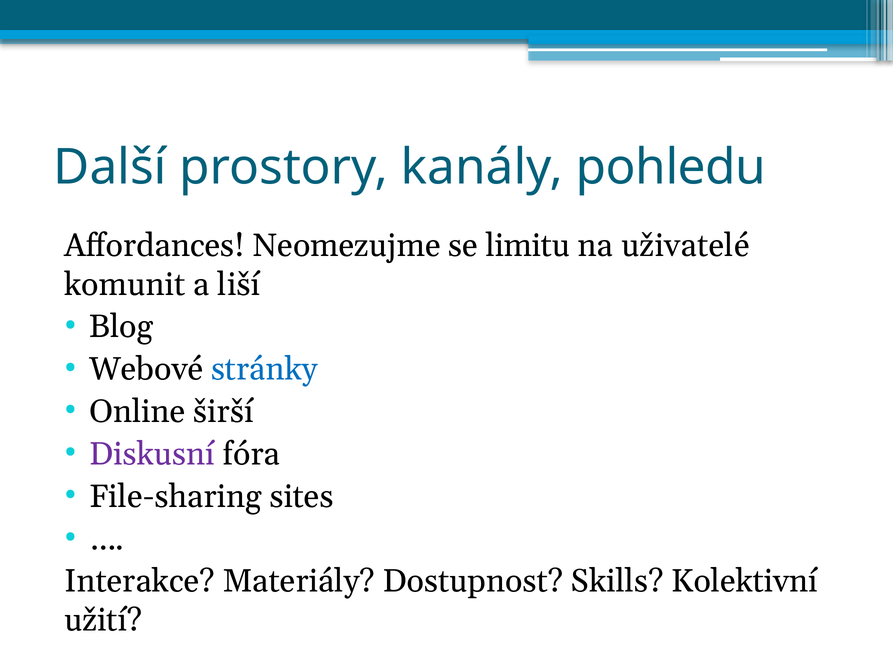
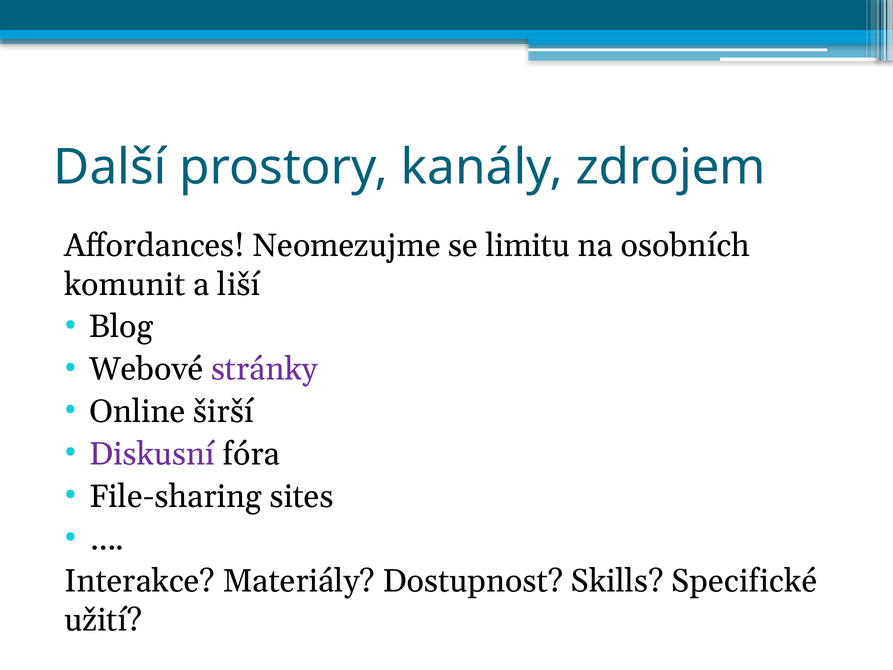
pohledu: pohledu -> zdrojem
uživatelé: uživatelé -> osobních
stránky colour: blue -> purple
Kolektivní: Kolektivní -> Specifické
